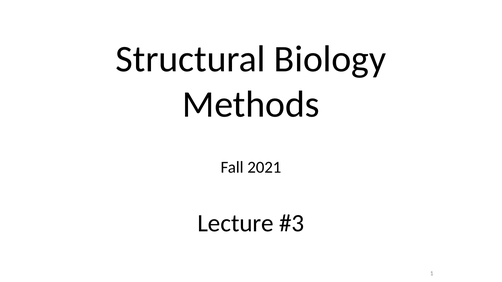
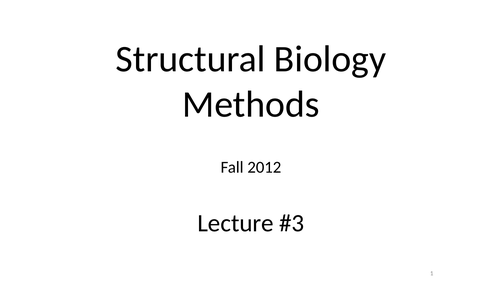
2021: 2021 -> 2012
